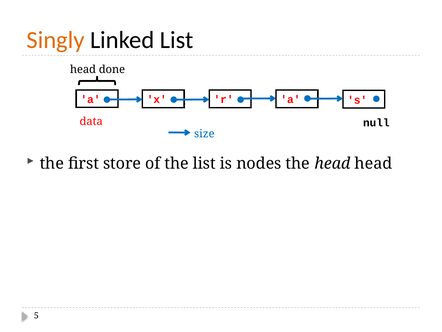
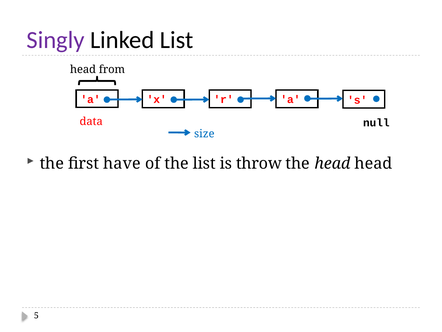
Singly colour: orange -> purple
done: done -> from
store: store -> have
nodes: nodes -> throw
